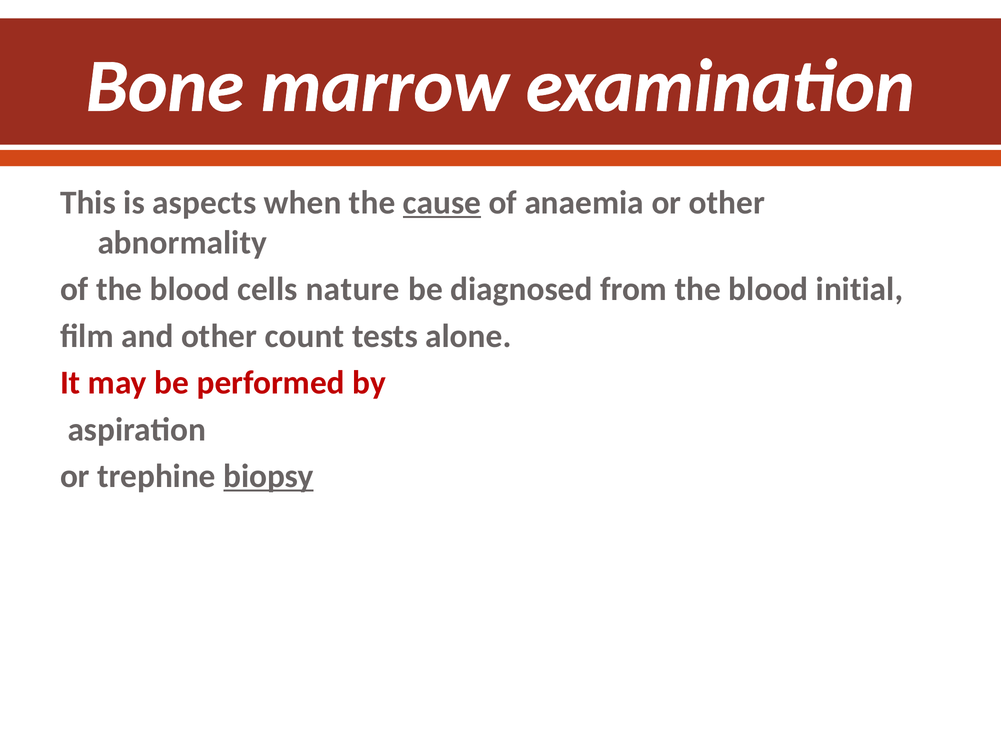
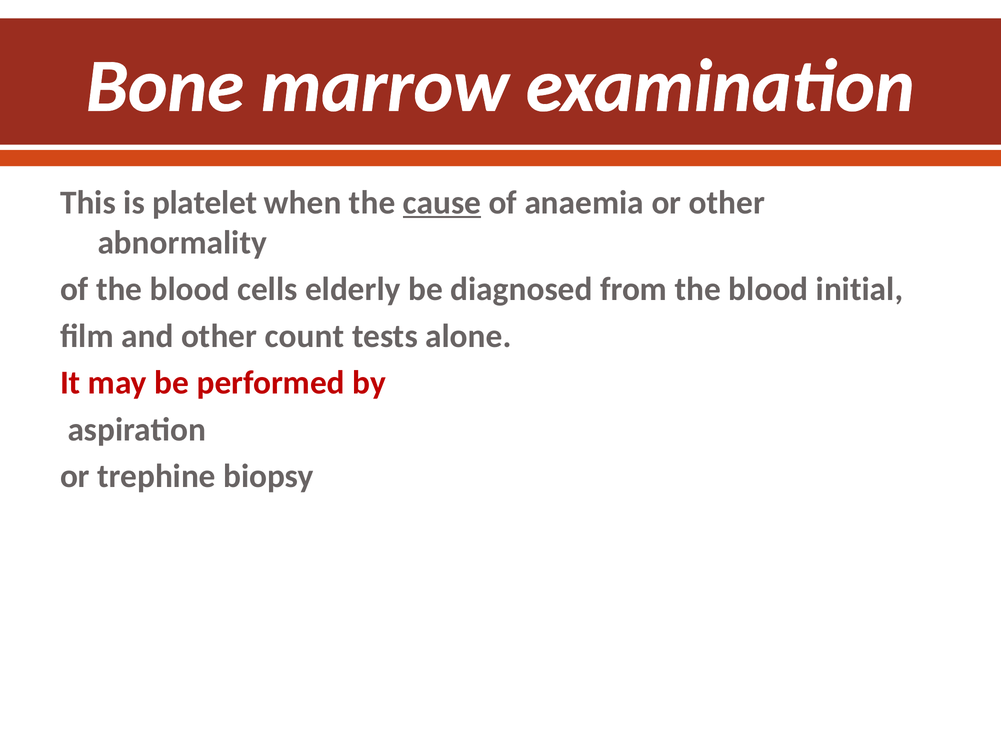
aspects: aspects -> platelet
nature: nature -> elderly
biopsy underline: present -> none
